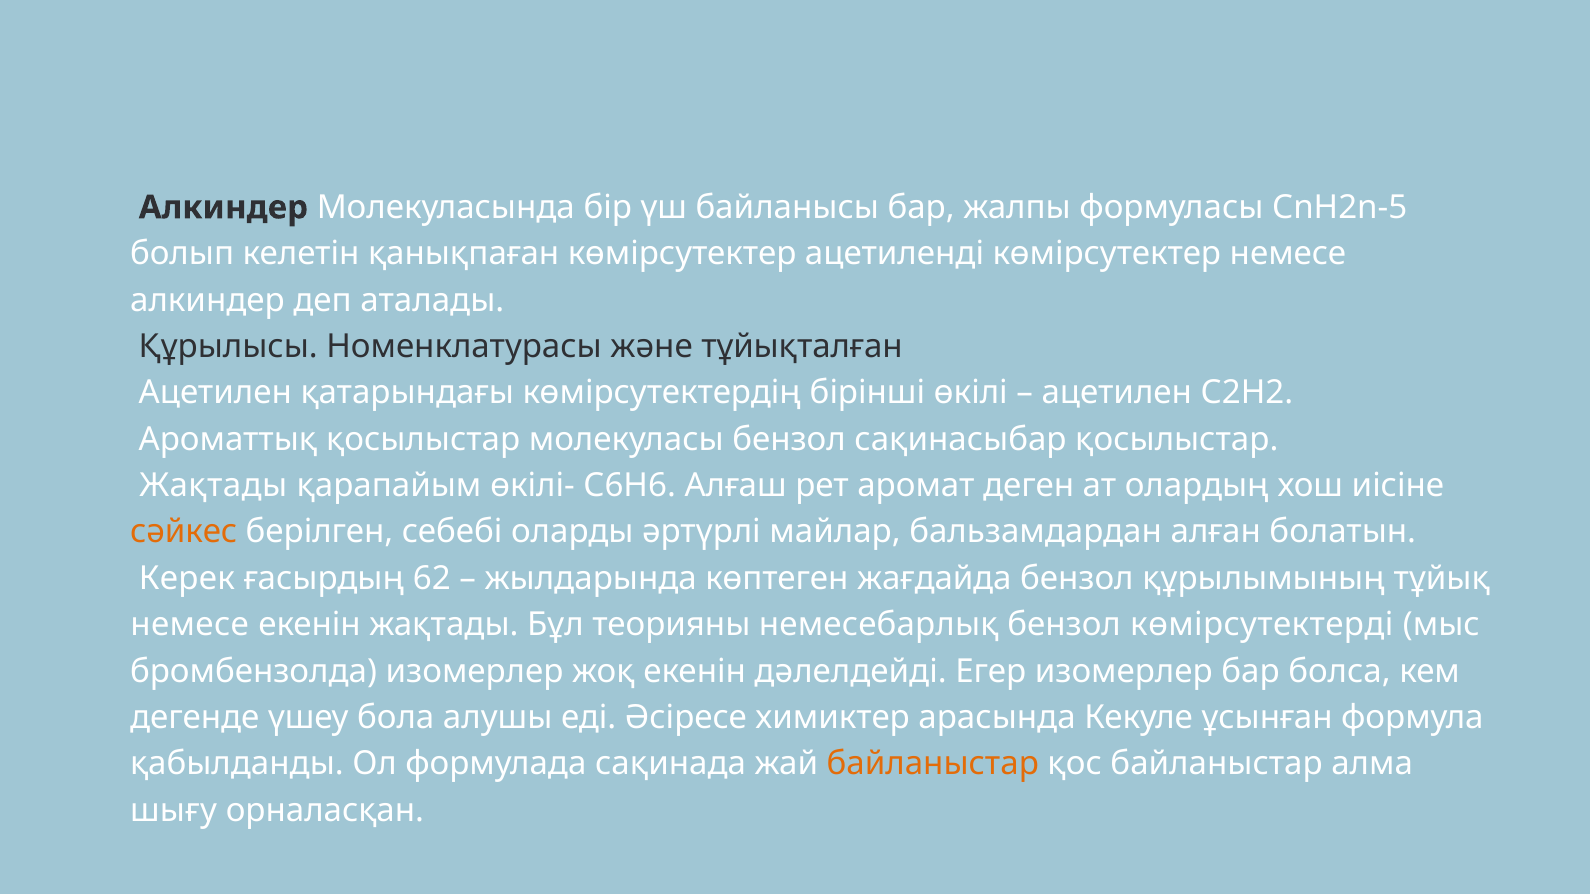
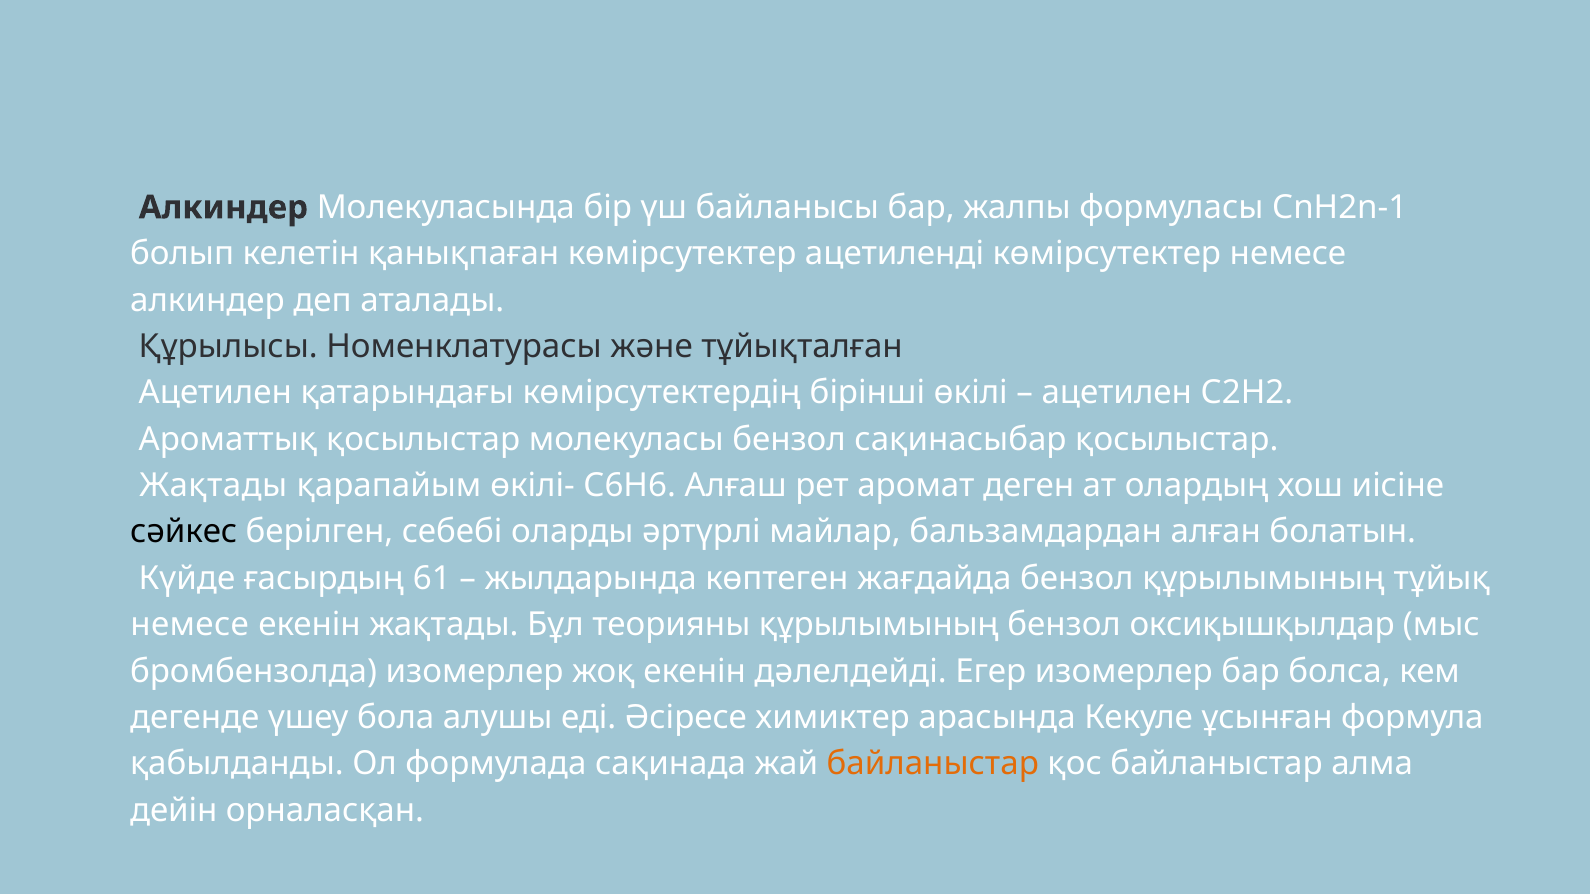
СnH2n-5: СnH2n-5 -> СnH2n-1
сәйкес colour: orange -> black
Керек: Керек -> Күйде
62: 62 -> 61
теорияны немесебарлық: немесебарлық -> құрылымының
көмірсутектерді: көмірсутектерді -> оксиқышқылдар
шығу: шығу -> дейін
